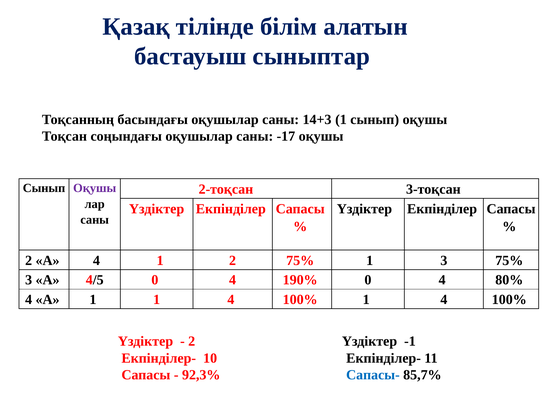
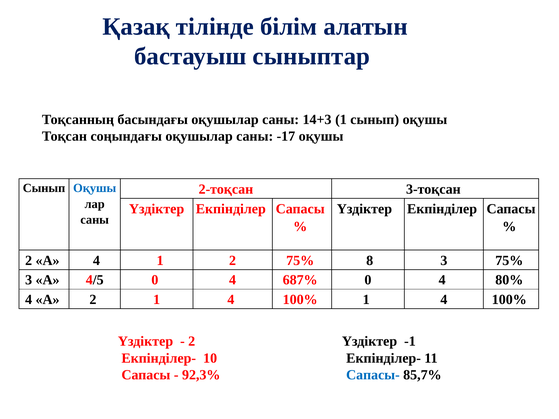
Оқушы at (95, 188) colour: purple -> blue
75% 1: 1 -> 8
190%: 190% -> 687%
А 1: 1 -> 2
